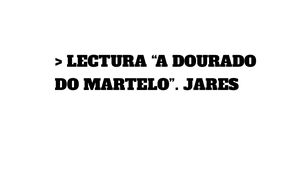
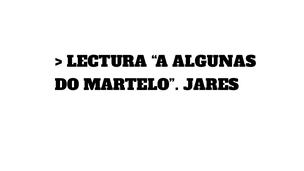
DOURADO: DOURADO -> ALGUNAS
